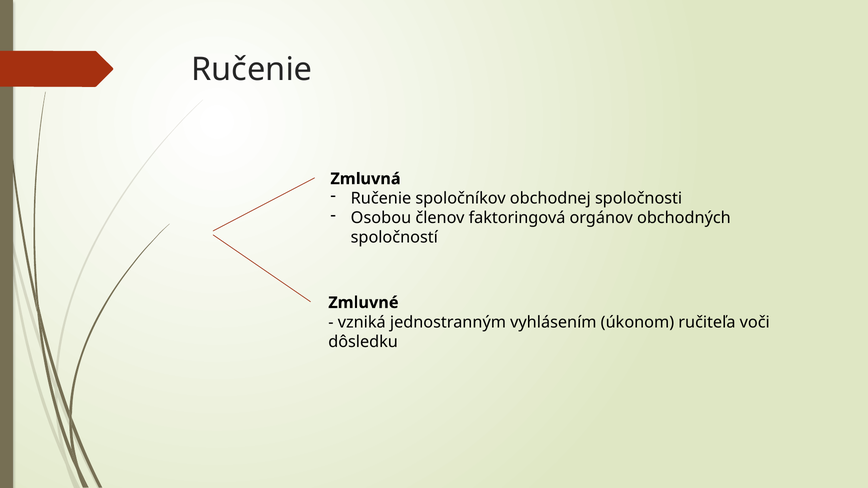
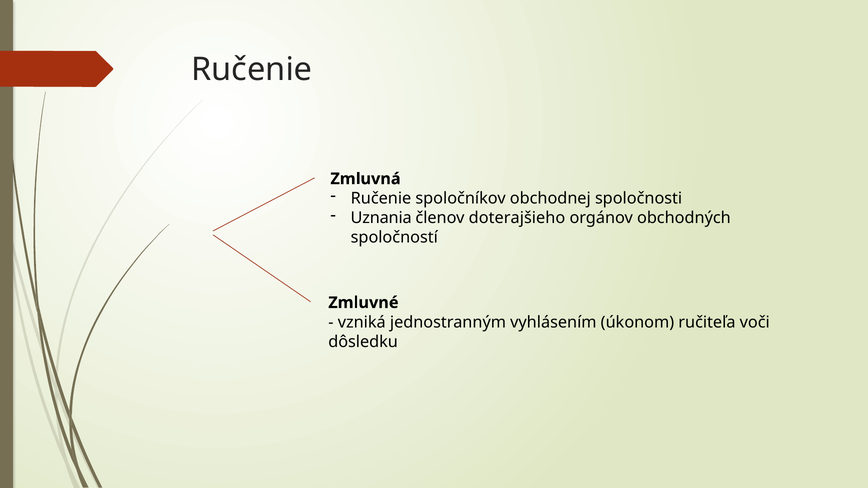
Osobou: Osobou -> Uznania
faktoringová: faktoringová -> doterajšieho
